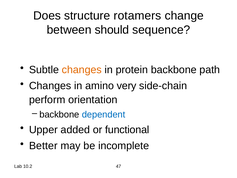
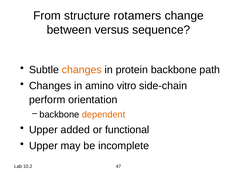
Does: Does -> From
should: should -> versus
very: very -> vitro
dependent colour: blue -> orange
Better at (43, 146): Better -> Upper
